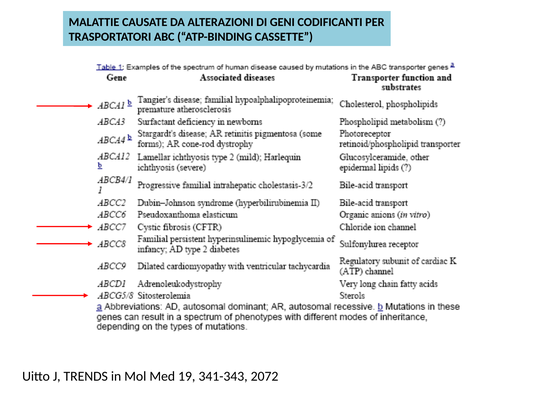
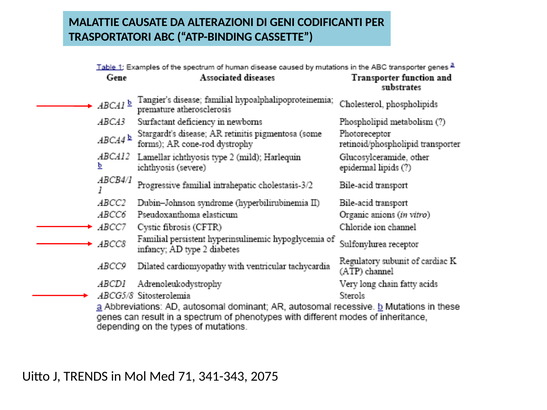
19: 19 -> 71
2072: 2072 -> 2075
